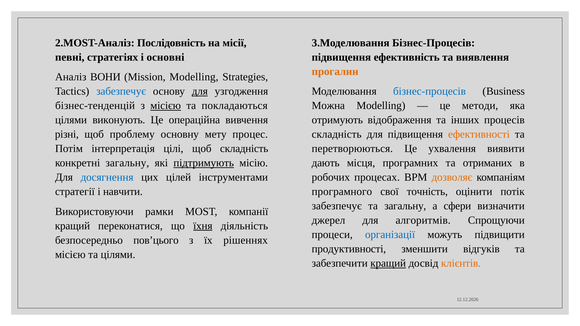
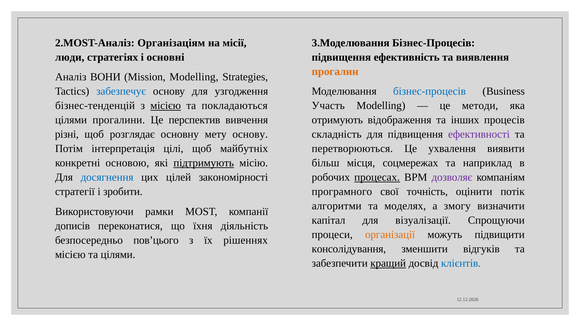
Послідовність: Послідовність -> Організаціям
певні: певні -> люди
для at (200, 91) underline: present -> none
Можна: Можна -> Участь
виконують: виконують -> прогалини
операційна: операційна -> перспектив
проблему: проблему -> розглядає
мету процес: процес -> основу
ефективності colour: orange -> purple
щоб складність: складність -> майбутніх
конкретні загальну: загальну -> основою
дають: дають -> більш
програмних: програмних -> соцмережах
отриманих: отриманих -> наприклад
інструментами: інструментами -> закономірності
процесах underline: none -> present
дозволяє colour: orange -> purple
навчити: навчити -> зробити
забезпечує at (337, 206): забезпечує -> алгоритми
та загальну: загальну -> моделях
сфери: сфери -> змогу
джерел: джерел -> капітал
алгоритмів: алгоритмів -> візуалізації
кращий at (72, 226): кращий -> дописів
їхня underline: present -> none
організації colour: blue -> orange
продуктивності: продуктивності -> консолідування
клієнтів colour: orange -> blue
